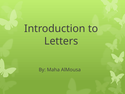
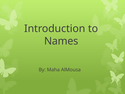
Letters: Letters -> Names
